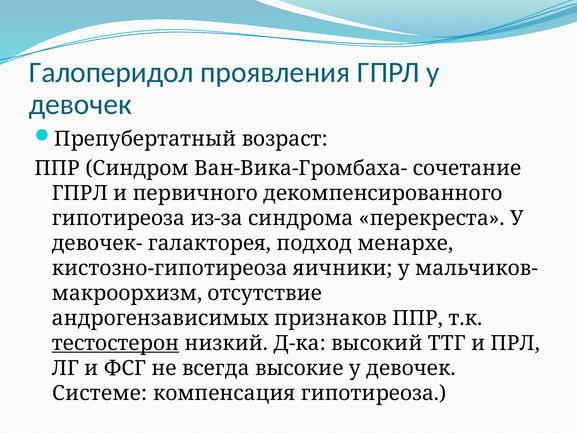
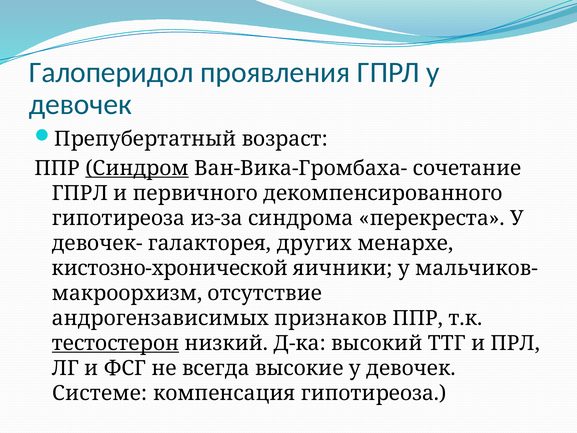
Синдром underline: none -> present
подход: подход -> других
кистозно-гипотиреоза: кистозно-гипотиреоза -> кистозно-хронической
